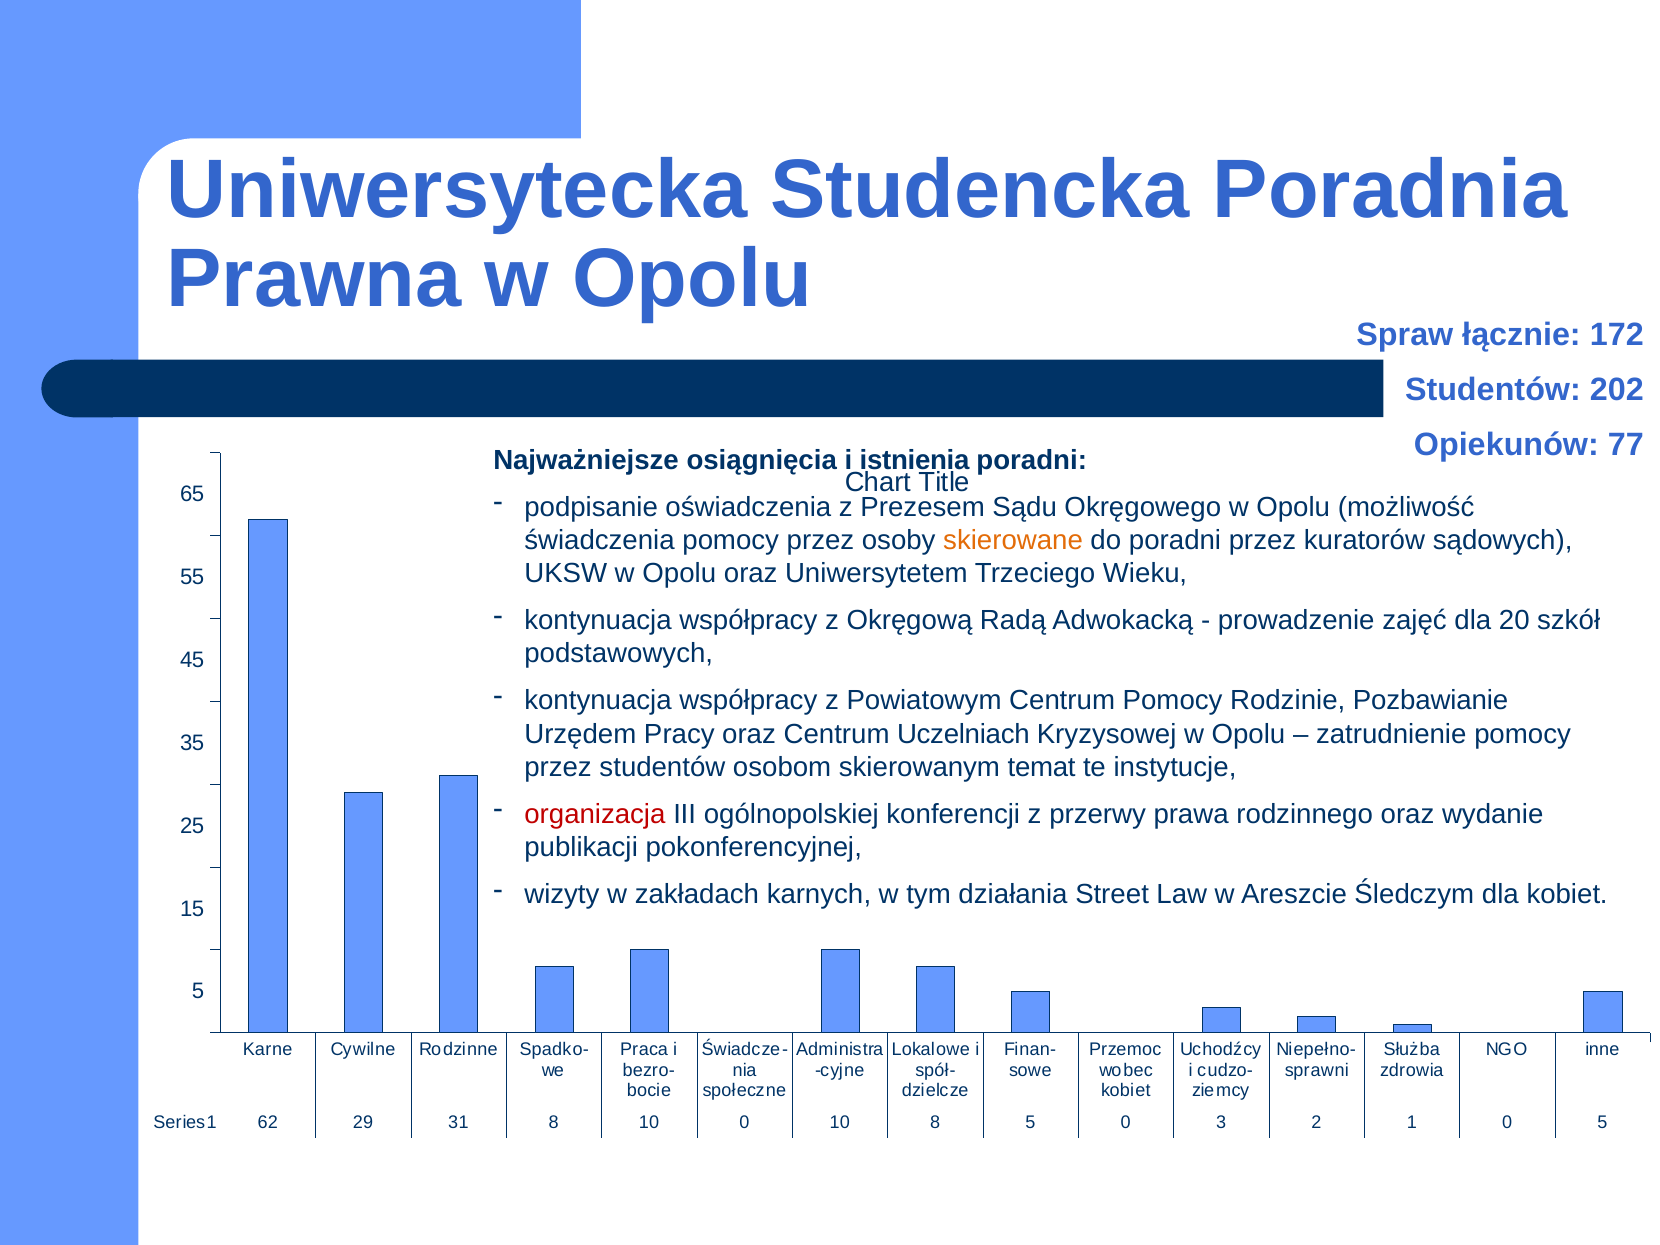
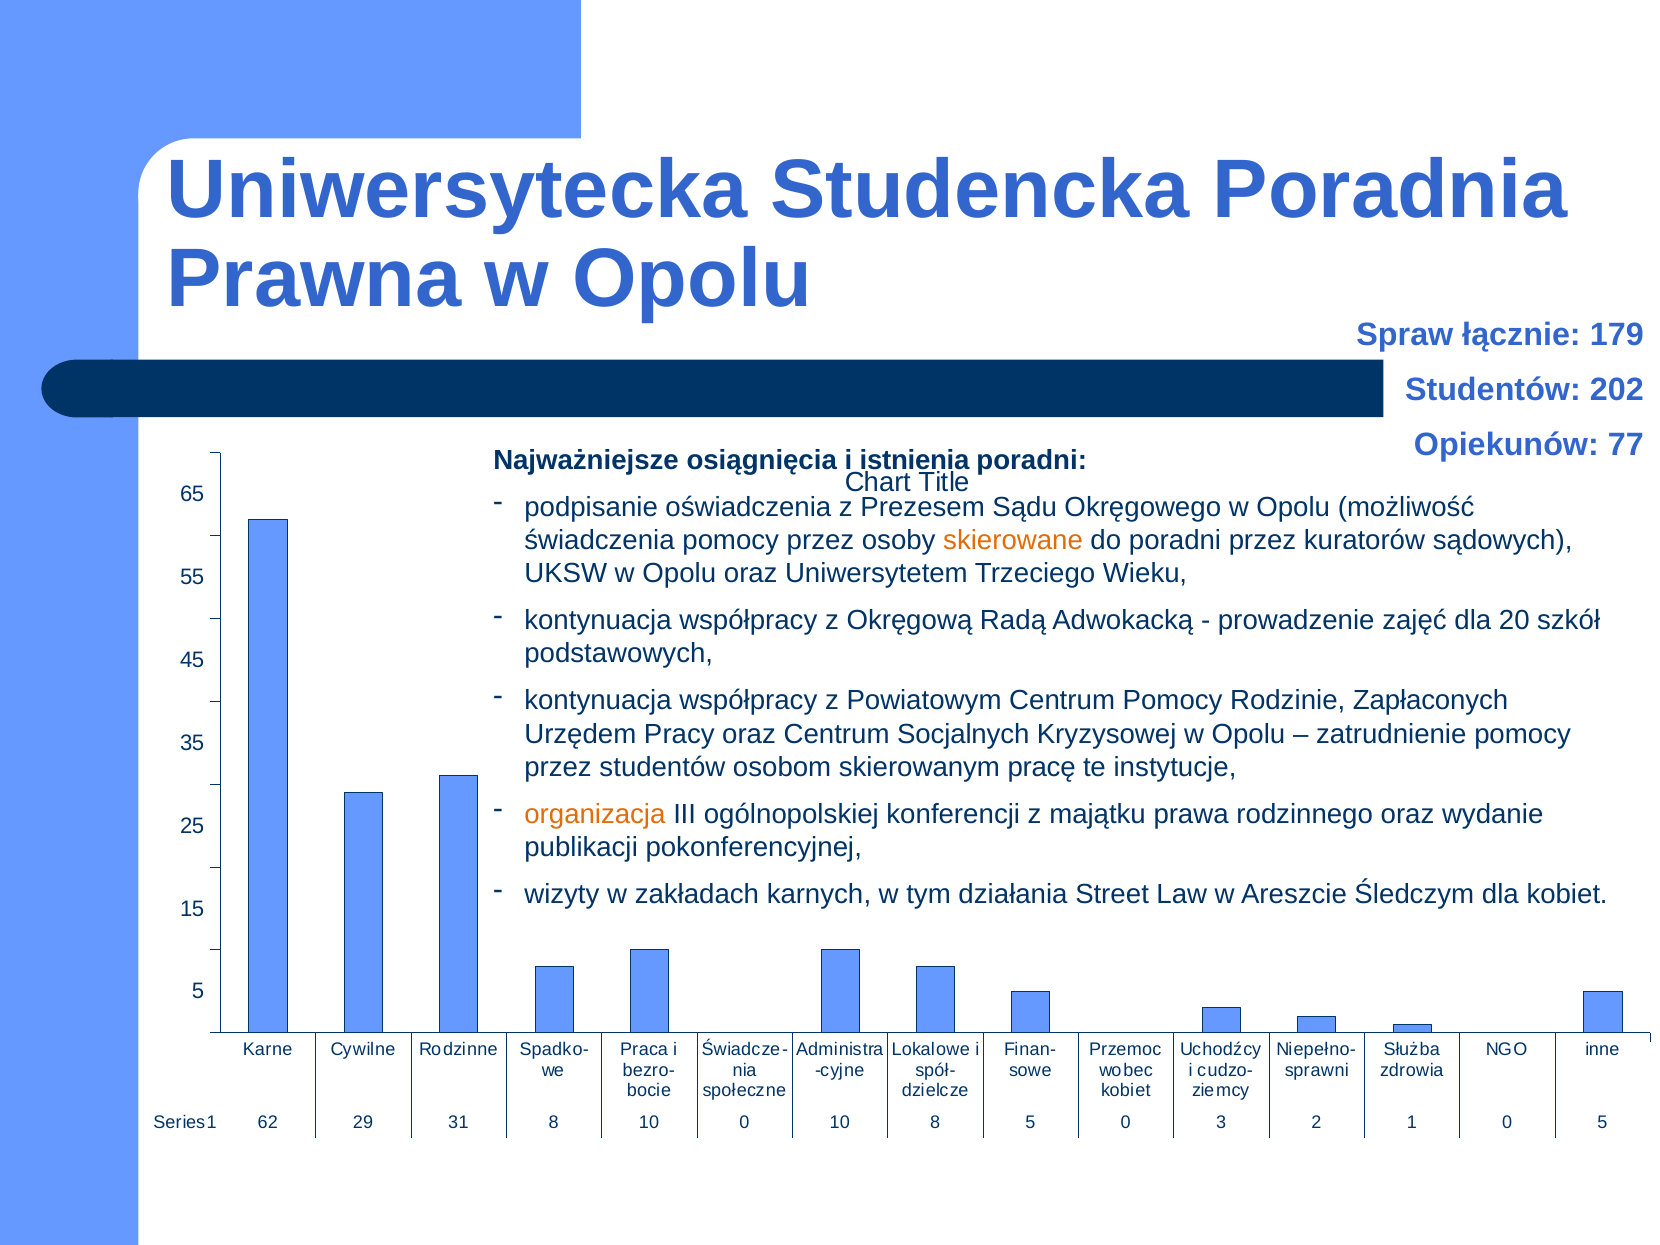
172: 172 -> 179
Pozbawianie: Pozbawianie -> Zapłaconych
Uczelniach: Uczelniach -> Socjalnych
temat: temat -> pracę
organizacja colour: red -> orange
przerwy: przerwy -> majątku
